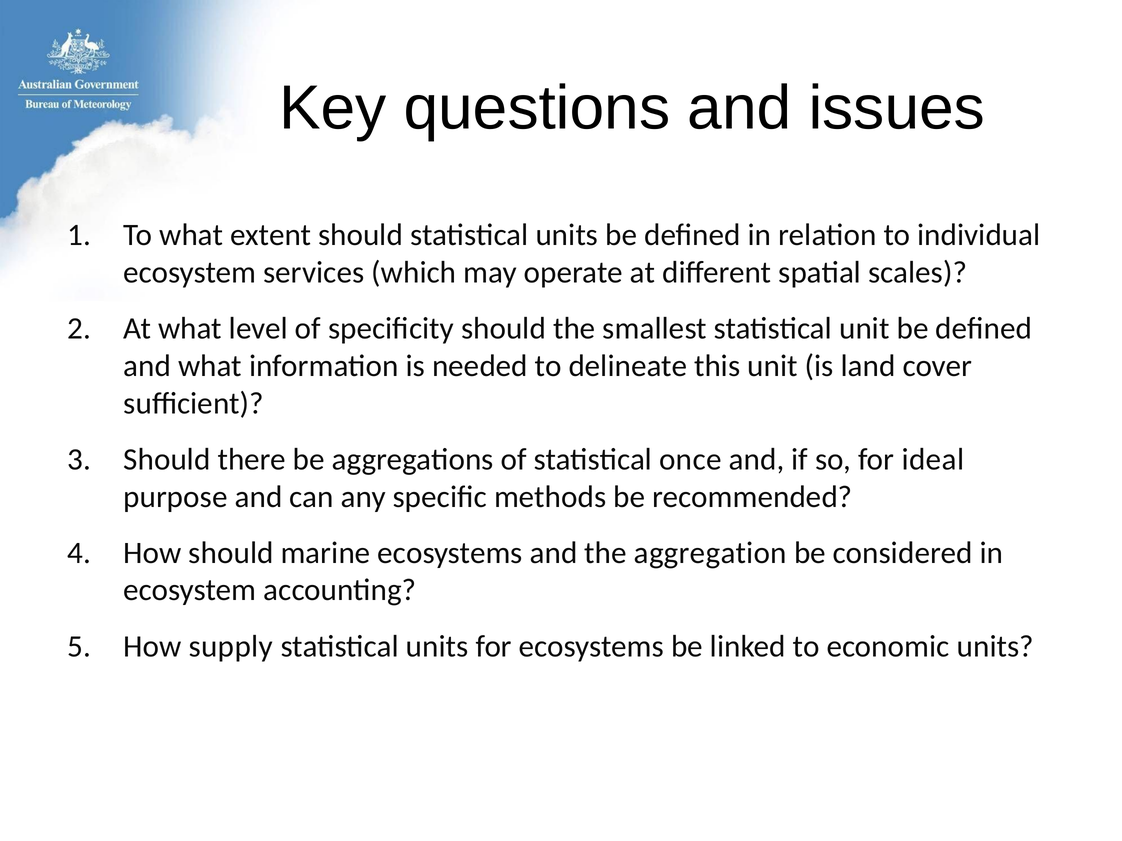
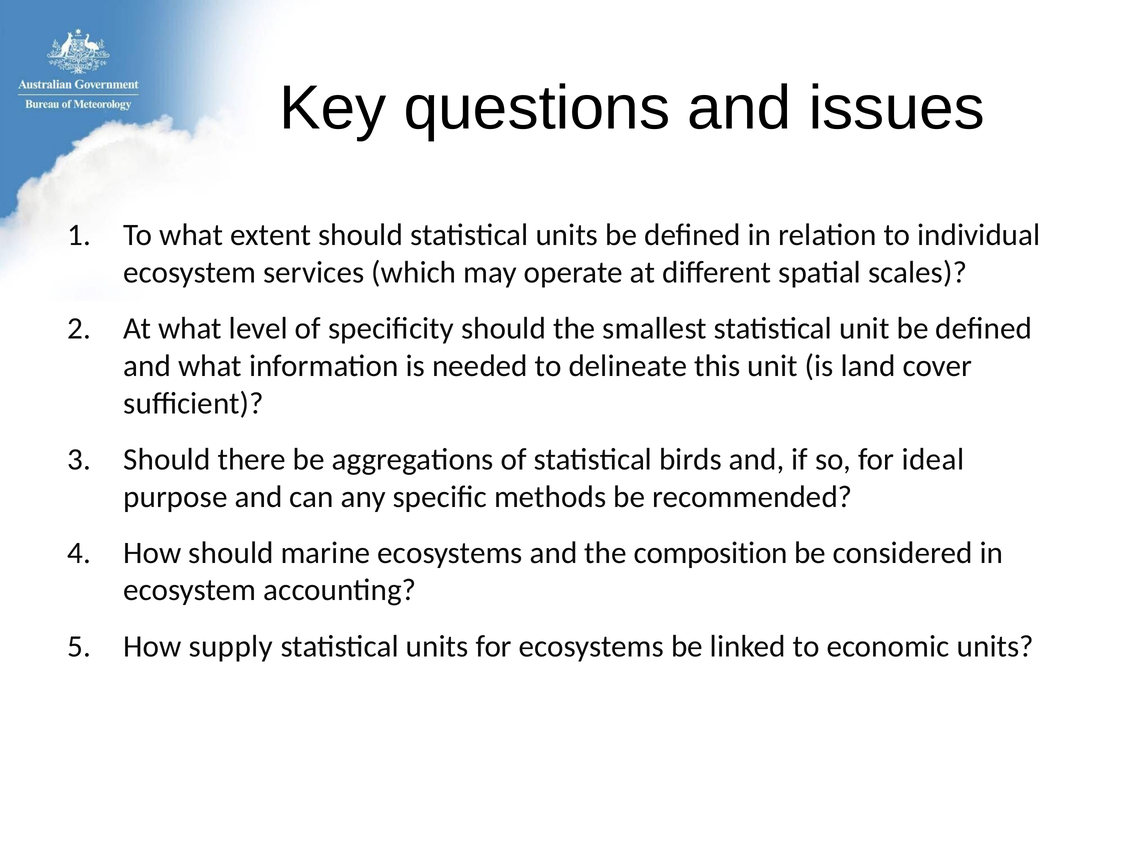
once: once -> birds
aggregation: aggregation -> composition
